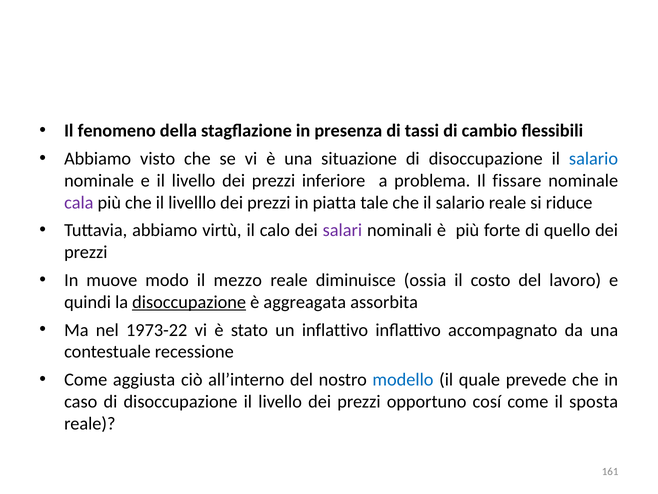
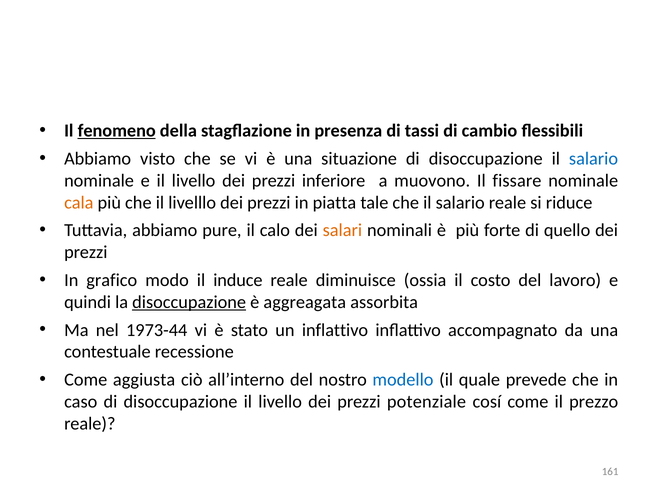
fenomeno underline: none -> present
problema: problema -> muovono
cala colour: purple -> orange
virtù: virtù -> pure
salari colour: purple -> orange
muove: muove -> grafico
mezzo: mezzo -> induce
1973-22: 1973-22 -> 1973-44
opportuno: opportuno -> potenziale
sposta: sposta -> prezzo
